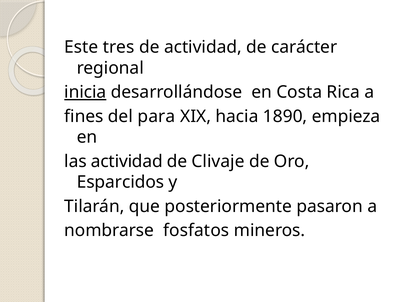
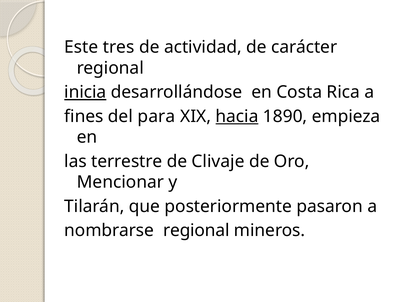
hacia underline: none -> present
las actividad: actividad -> terrestre
Esparcidos: Esparcidos -> Mencionar
nombrarse fosfatos: fosfatos -> regional
